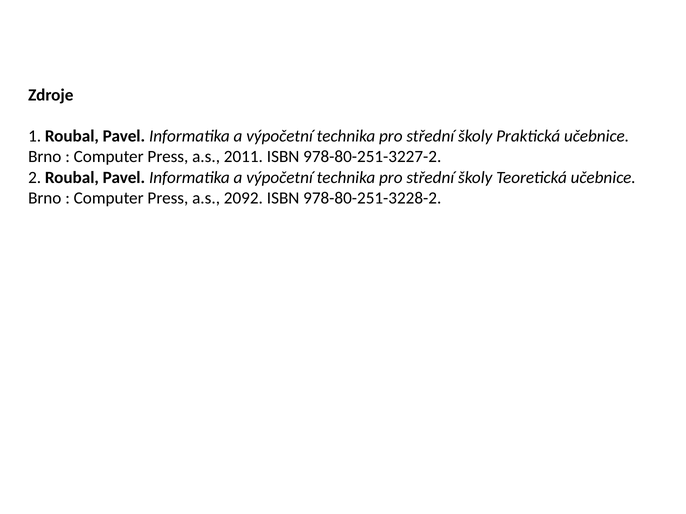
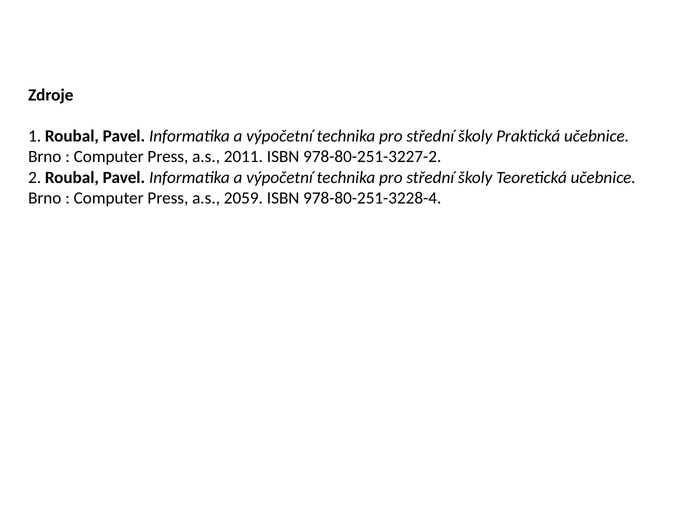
2092: 2092 -> 2059
978-80-251-3228-2: 978-80-251-3228-2 -> 978-80-251-3228-4
